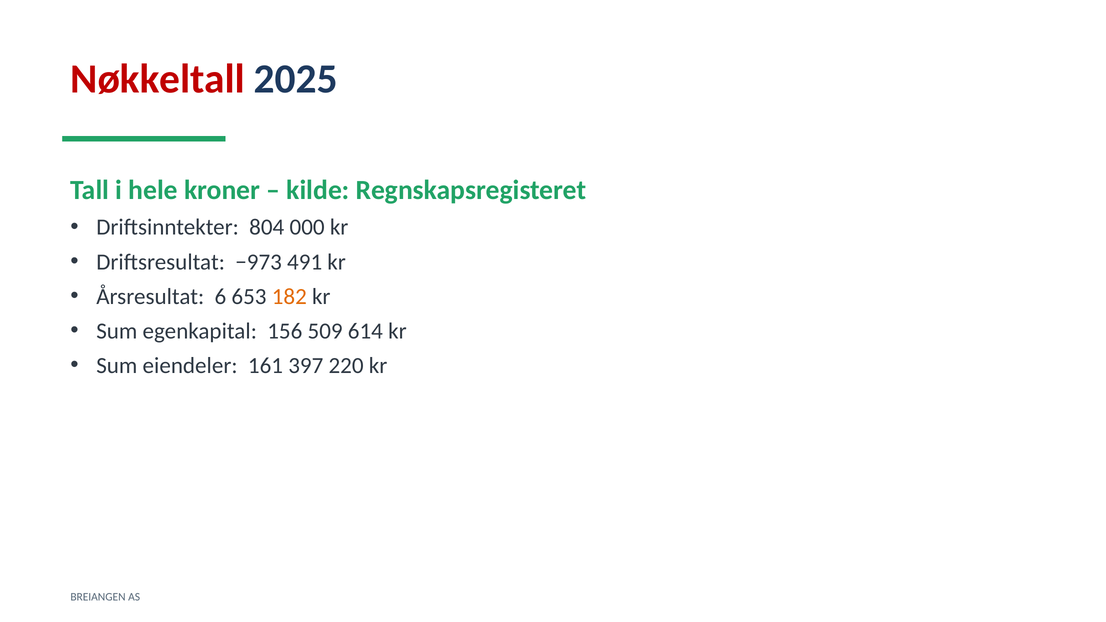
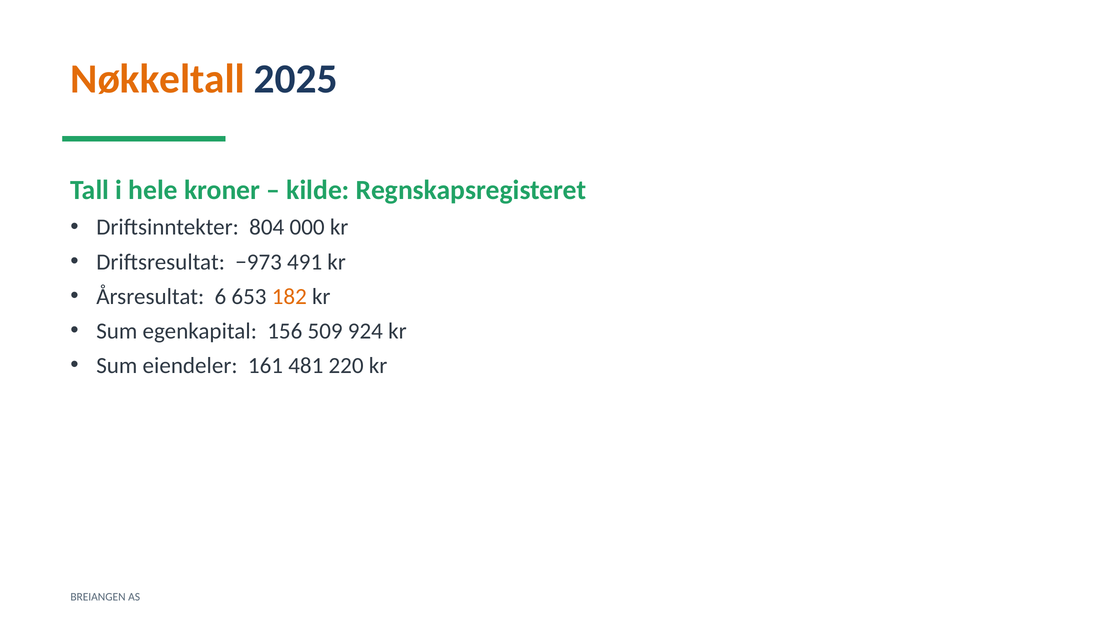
Nøkkeltall colour: red -> orange
614: 614 -> 924
397: 397 -> 481
